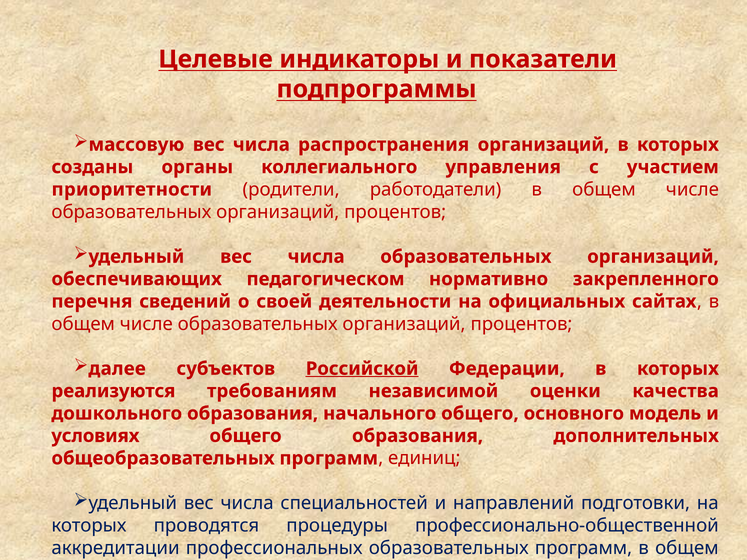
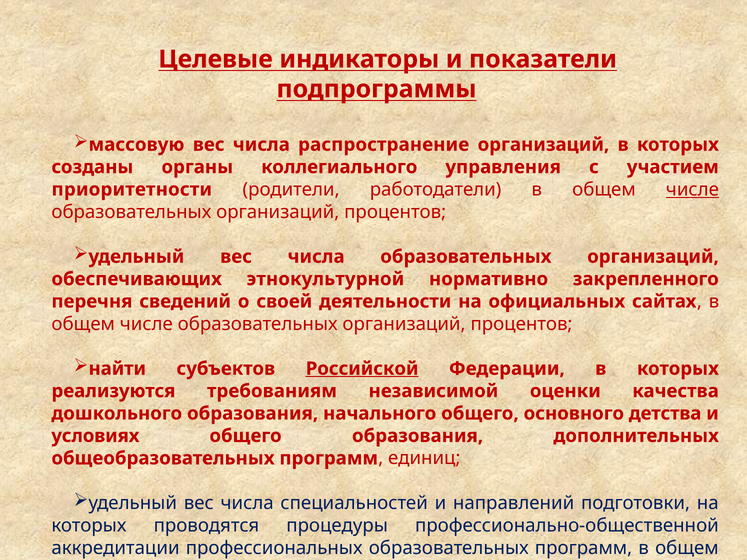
распространения: распространения -> распространение
числе at (692, 190) underline: none -> present
педагогическом: педагогическом -> этнокультурной
далее: далее -> найти
модель: модель -> детства
